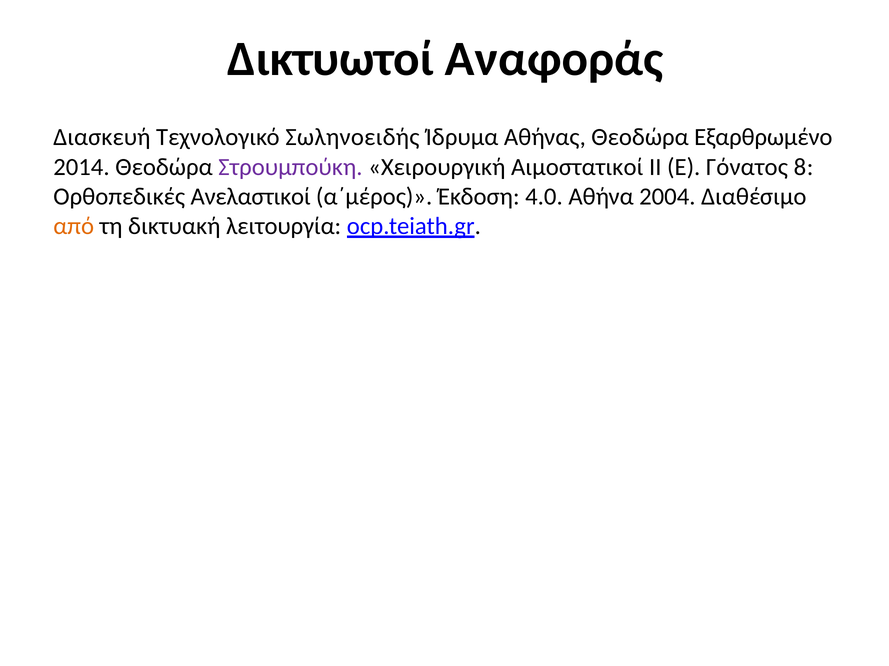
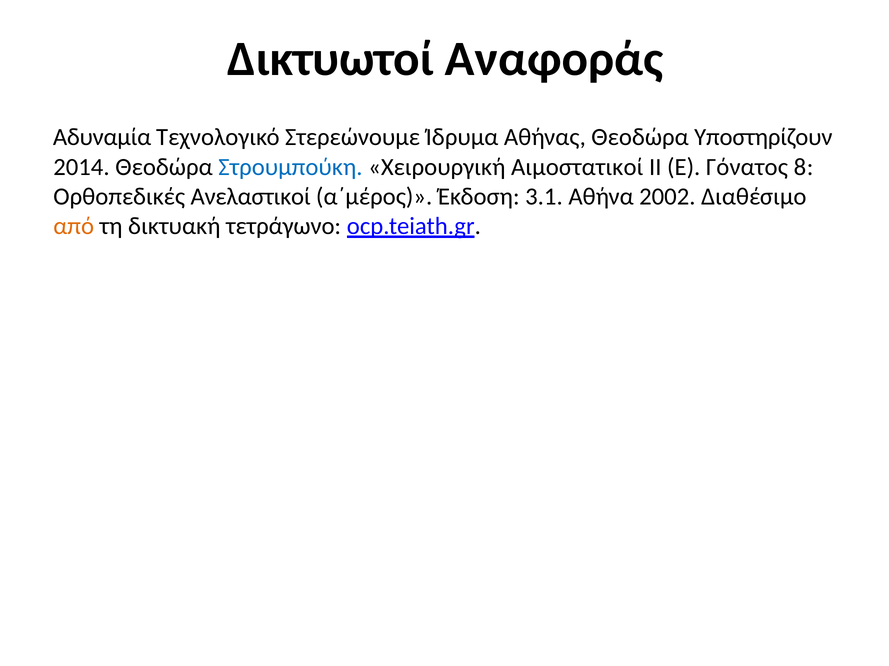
Διασκευή: Διασκευή -> Αδυναμία
Σωληνοειδής: Σωληνοειδής -> Στερεώνουμε
Εξαρθρωμένο: Εξαρθρωμένο -> Υποστηρίζουν
Στρουμπούκη colour: purple -> blue
4.0: 4.0 -> 3.1
2004: 2004 -> 2002
λειτουργία: λειτουργία -> τετράγωνο
